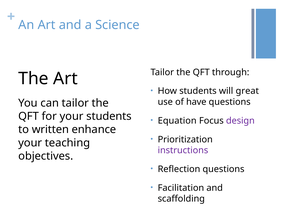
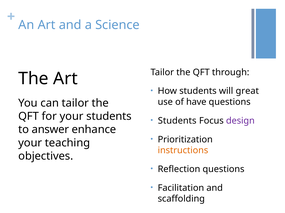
Equation at (177, 121): Equation -> Students
written: written -> answer
instructions colour: purple -> orange
